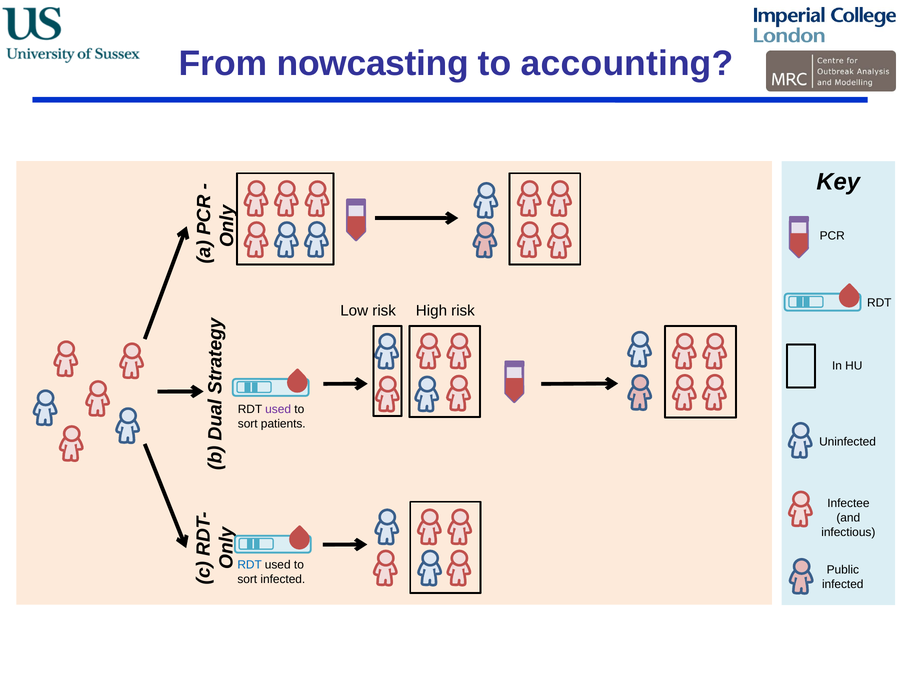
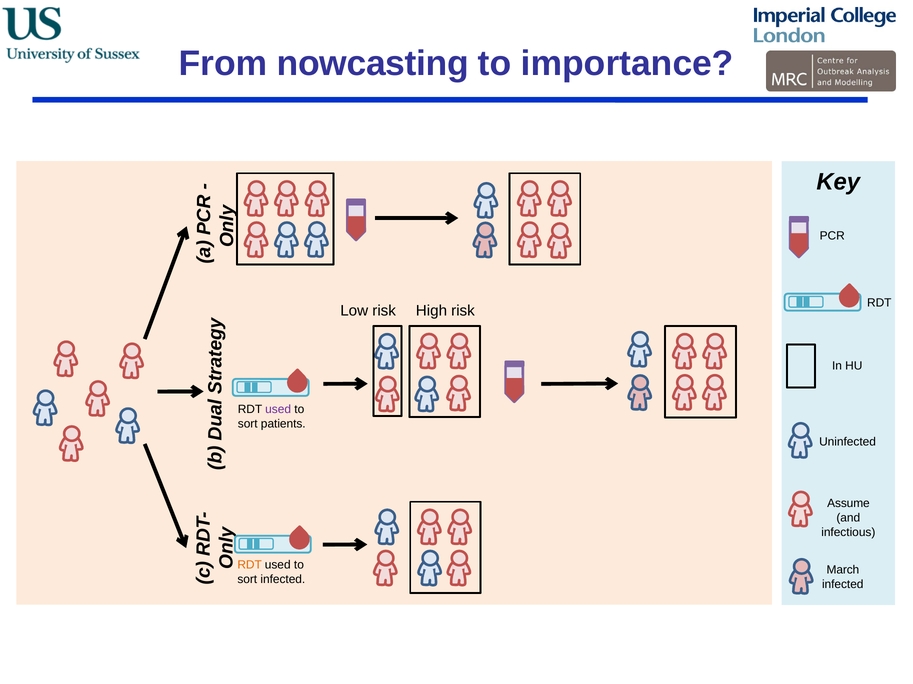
accounting: accounting -> importance
Infectee: Infectee -> Assume
RDT at (250, 566) colour: blue -> orange
Public: Public -> March
